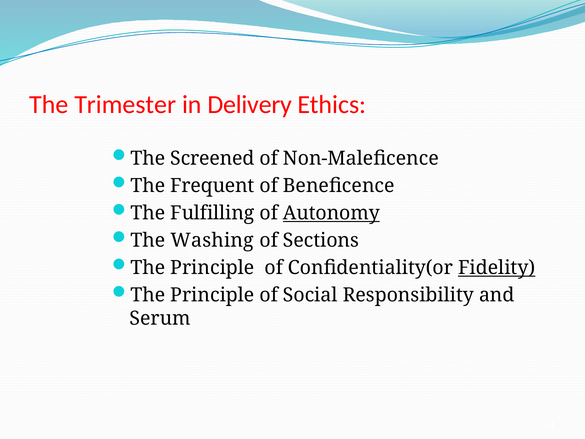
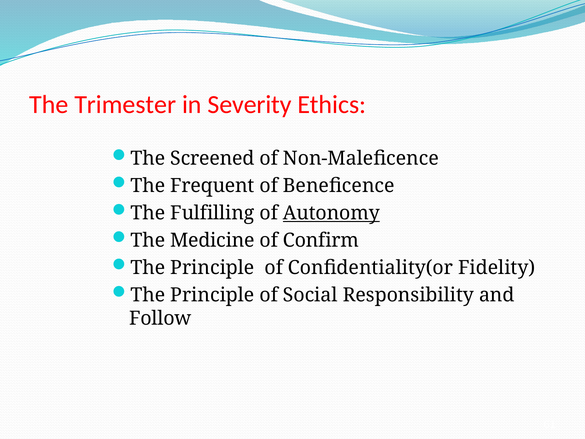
Delivery: Delivery -> Severity
Washing: Washing -> Medicine
Sections: Sections -> Confirm
Fidelity underline: present -> none
Serum: Serum -> Follow
